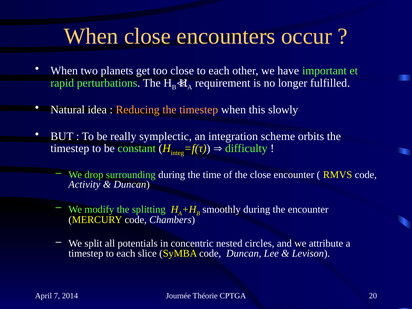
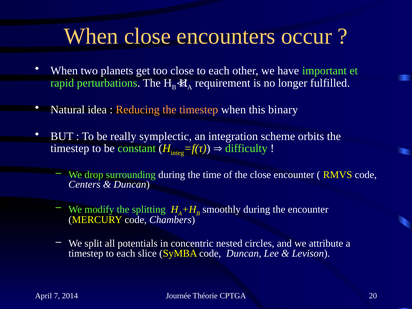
slowly: slowly -> binary
Activity: Activity -> Centers
